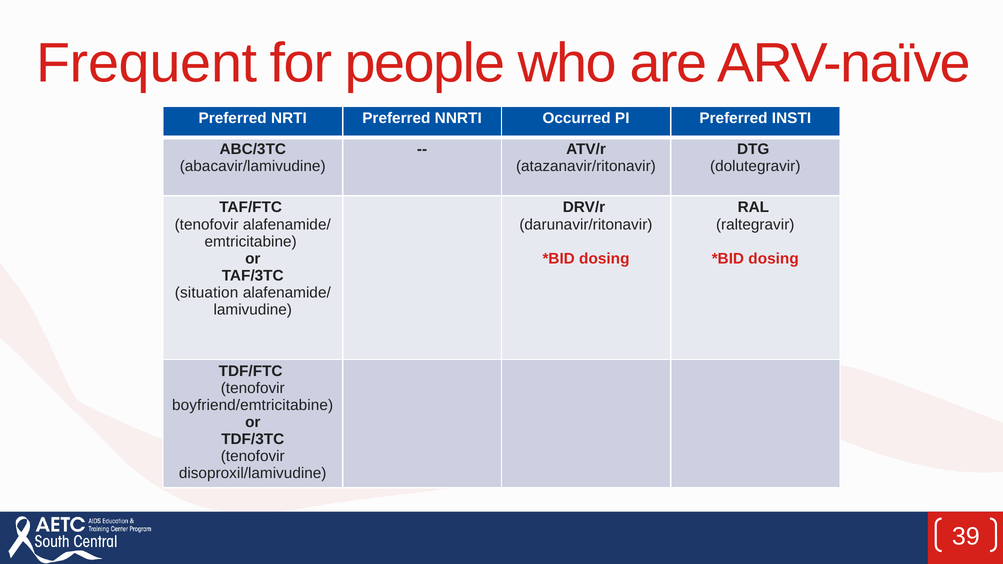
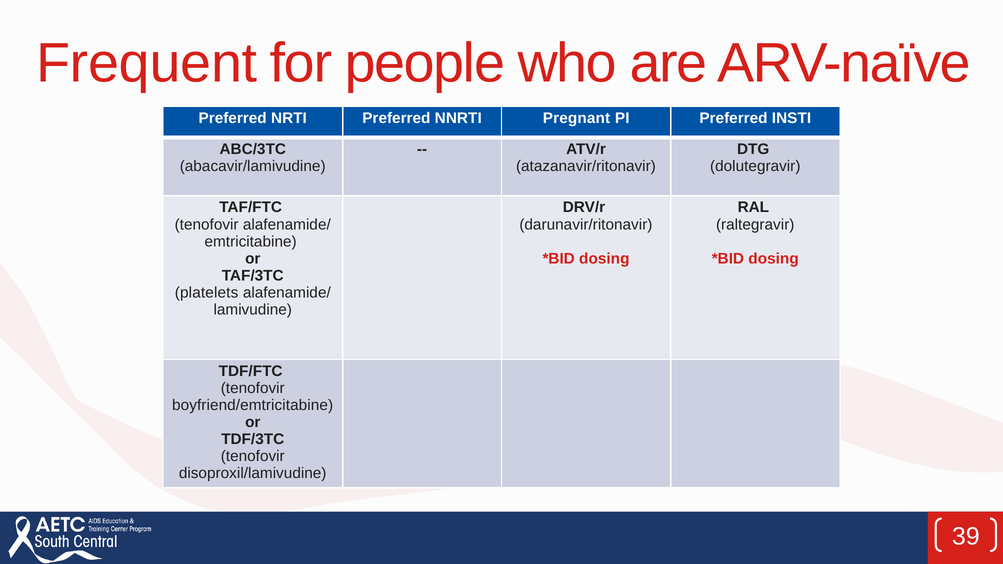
Occurred: Occurred -> Pregnant
situation: situation -> platelets
